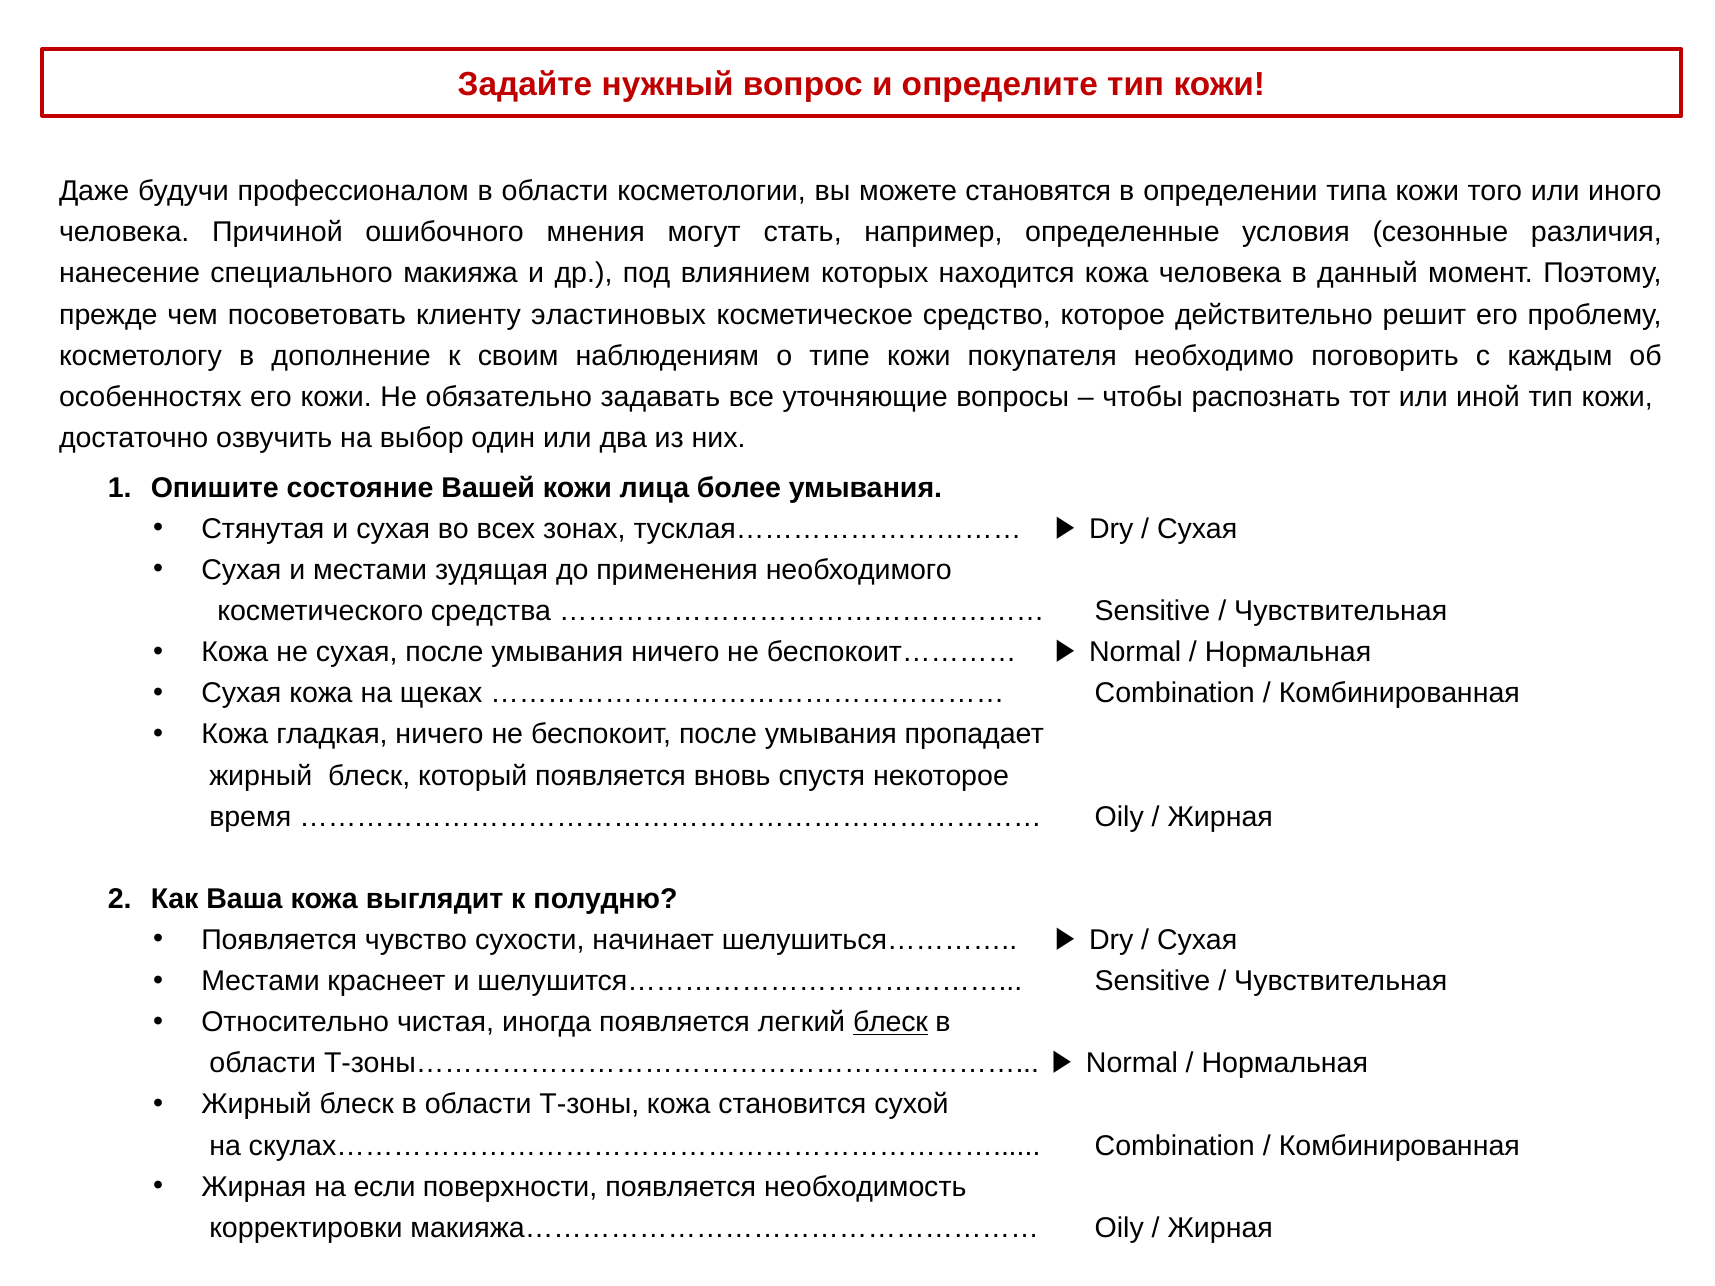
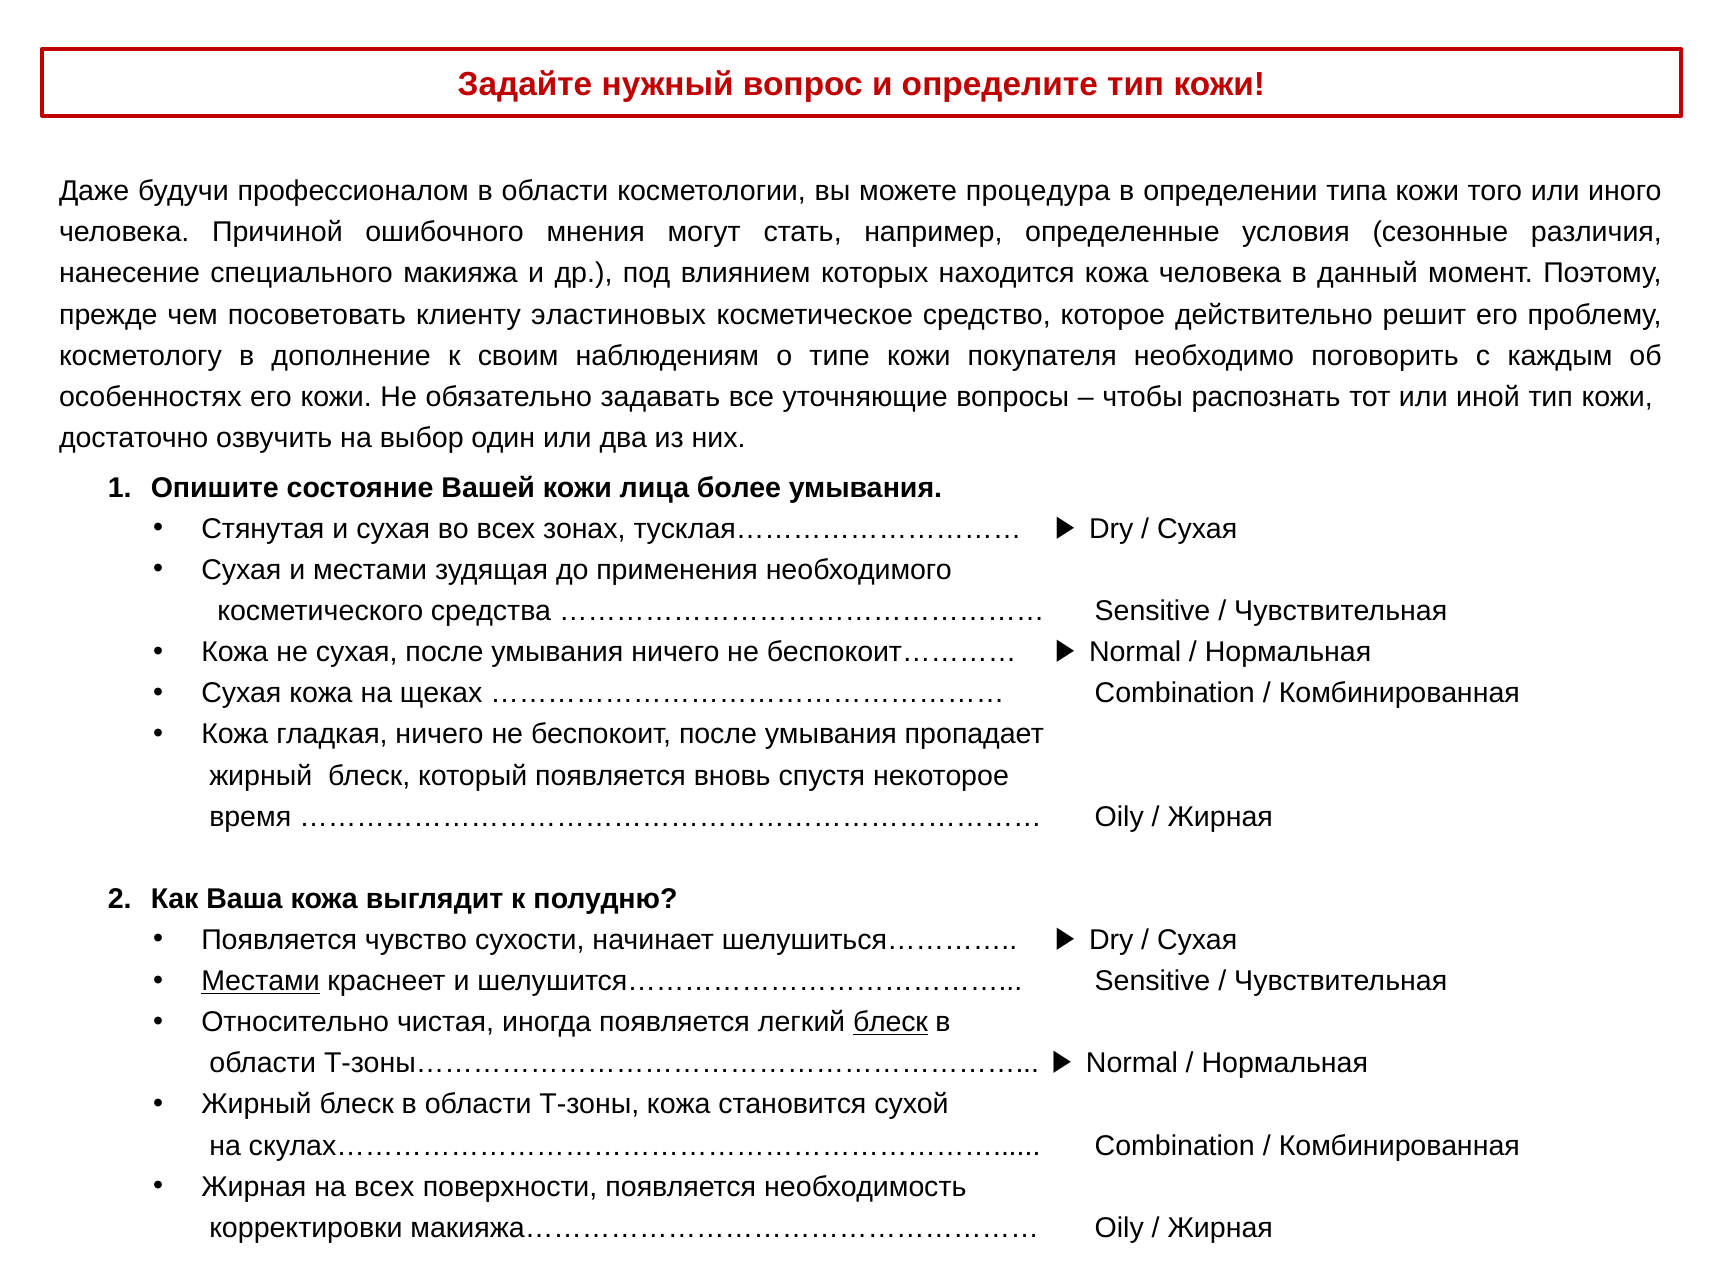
становятся: становятся -> процедура
Местами at (261, 981) underline: none -> present
на если: если -> всех
